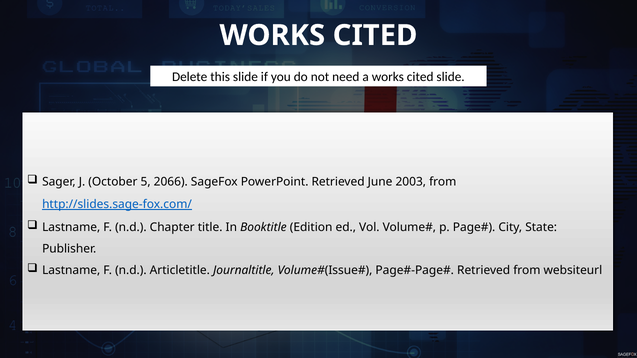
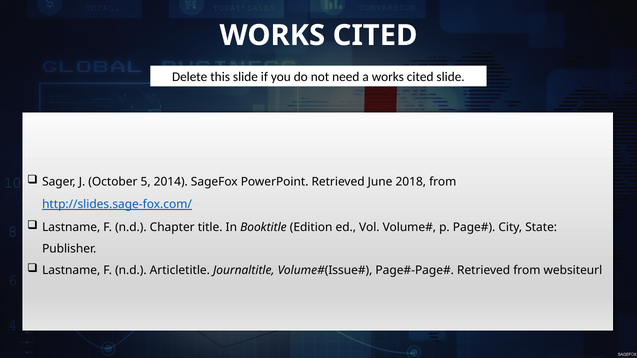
2066: 2066 -> 2014
2003: 2003 -> 2018
